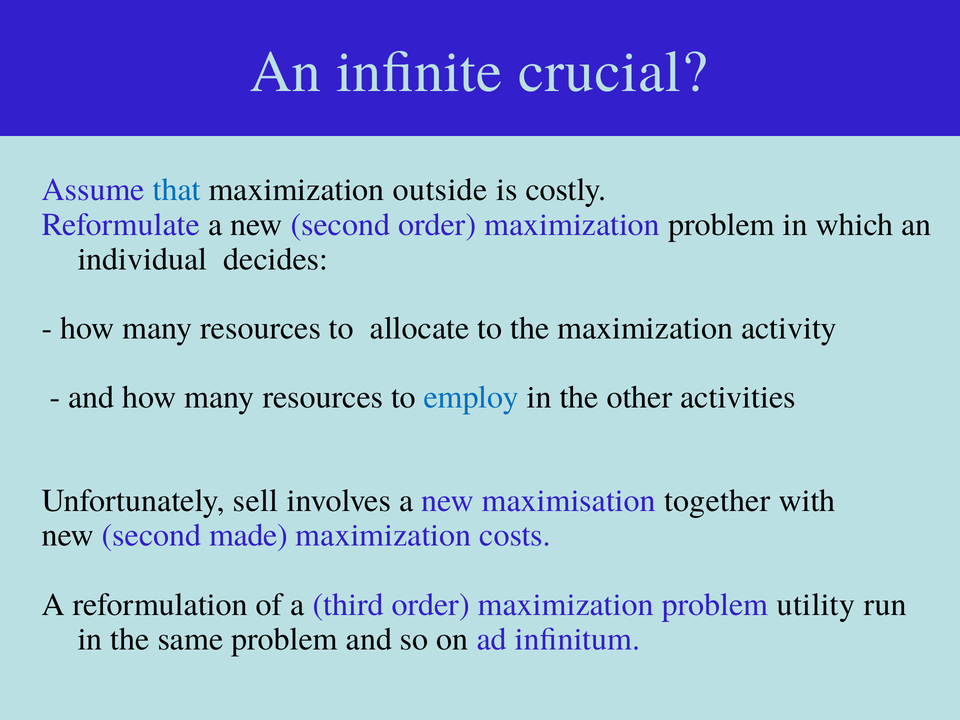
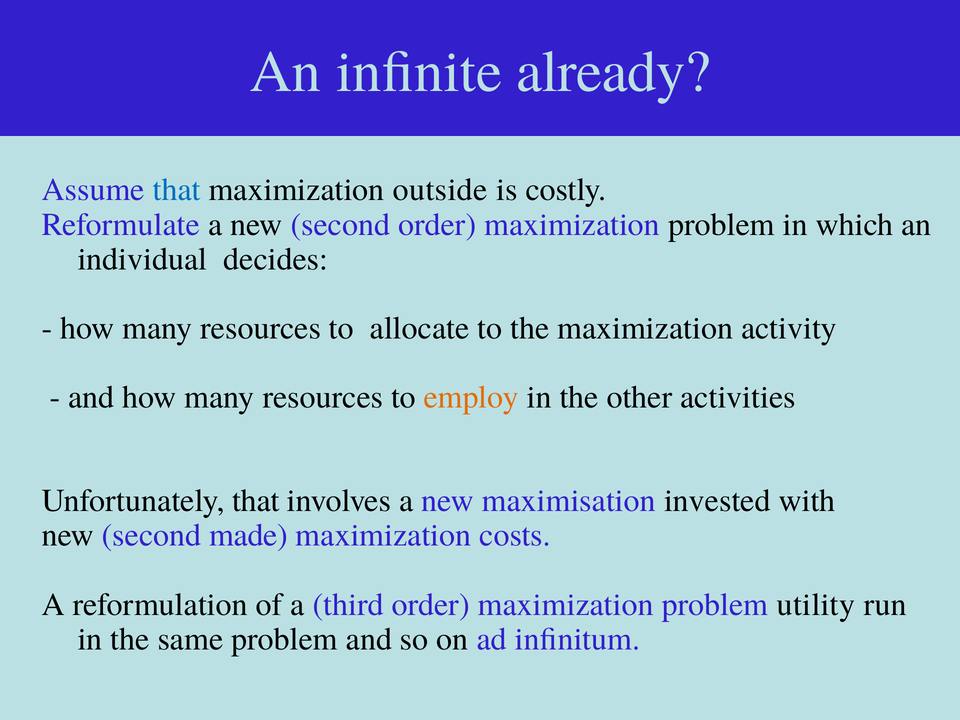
crucial: crucial -> already
employ colour: blue -> orange
Unfortunately sell: sell -> that
together: together -> invested
